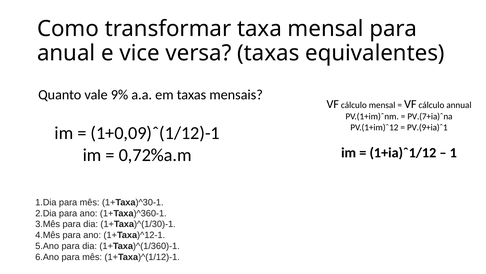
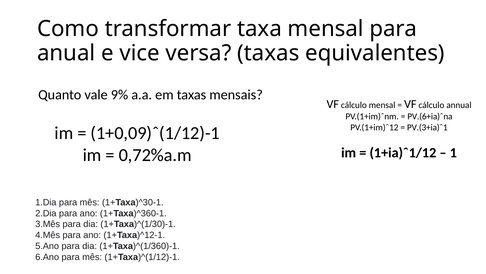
PV.(7+ia)ˆna: PV.(7+ia)ˆna -> PV.(6+ia)ˆna
PV.(9+ia)ˆ1: PV.(9+ia)ˆ1 -> PV.(3+ia)ˆ1
